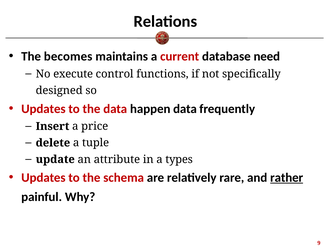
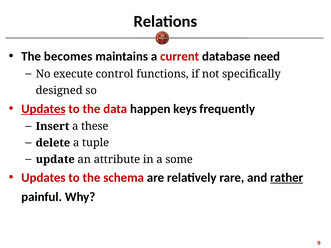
Updates at (43, 109) underline: none -> present
happen data: data -> keys
price: price -> these
types: types -> some
